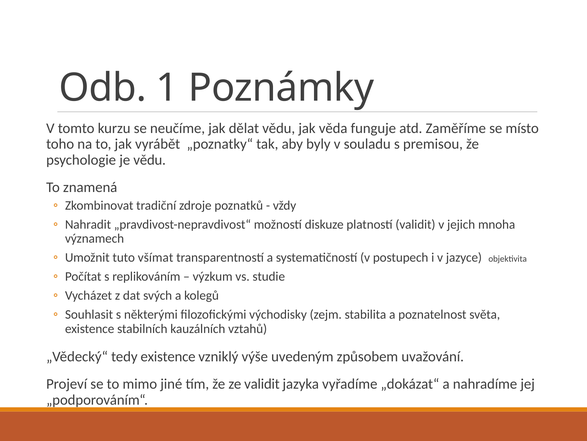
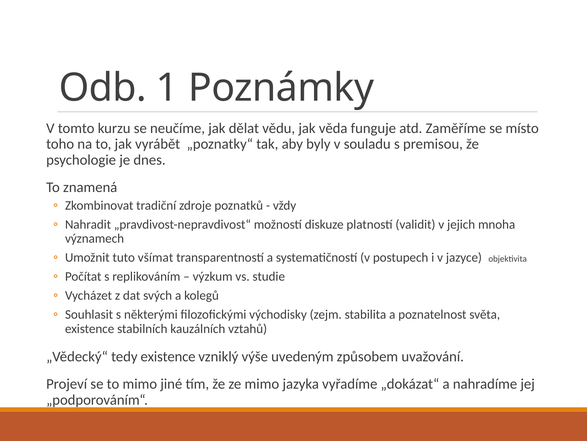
je vědu: vědu -> dnes
ze validit: validit -> mimo
